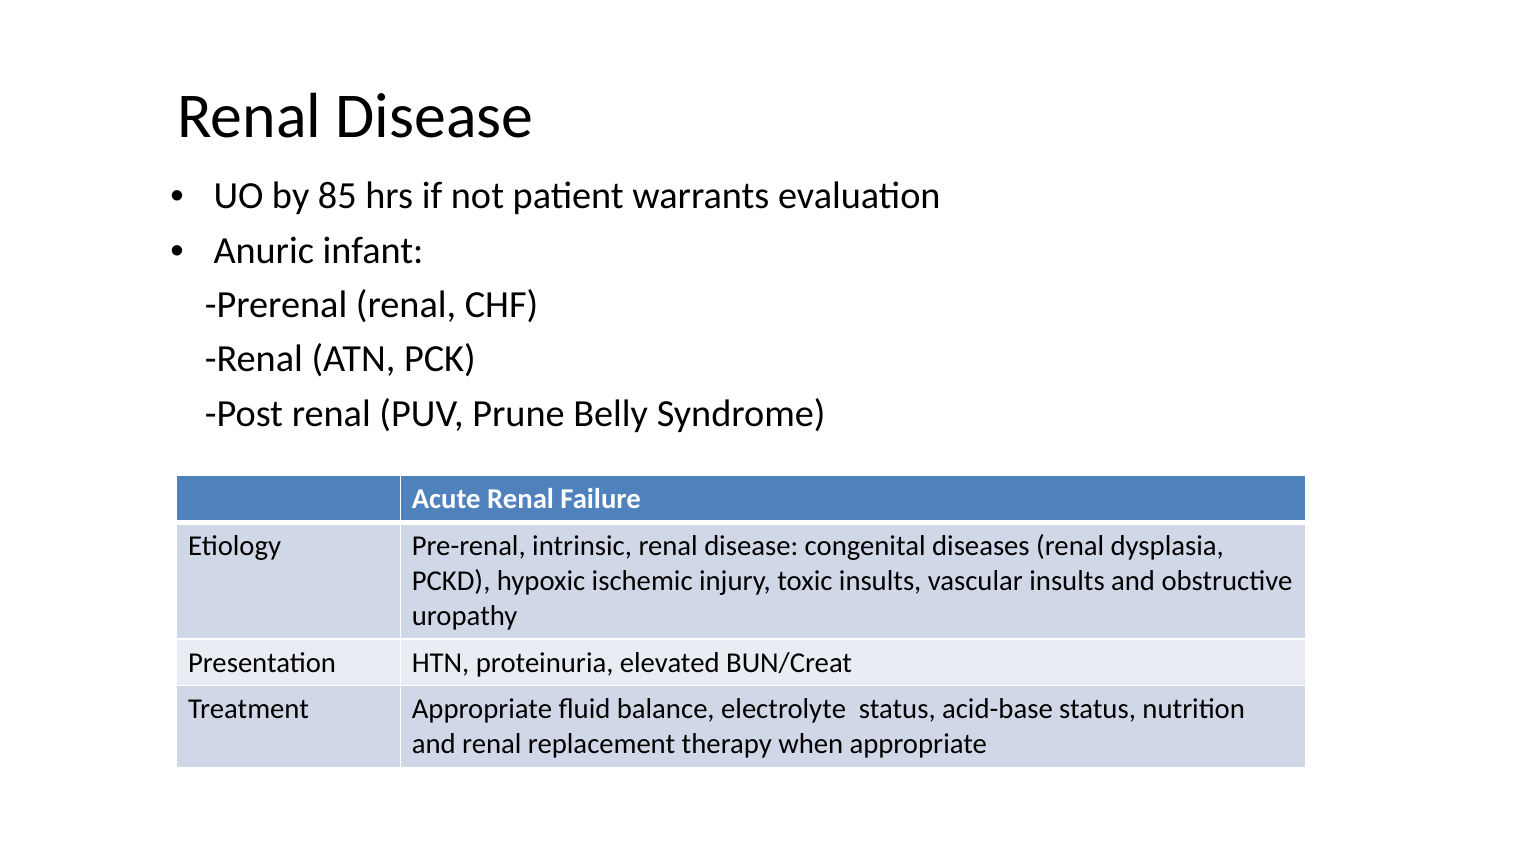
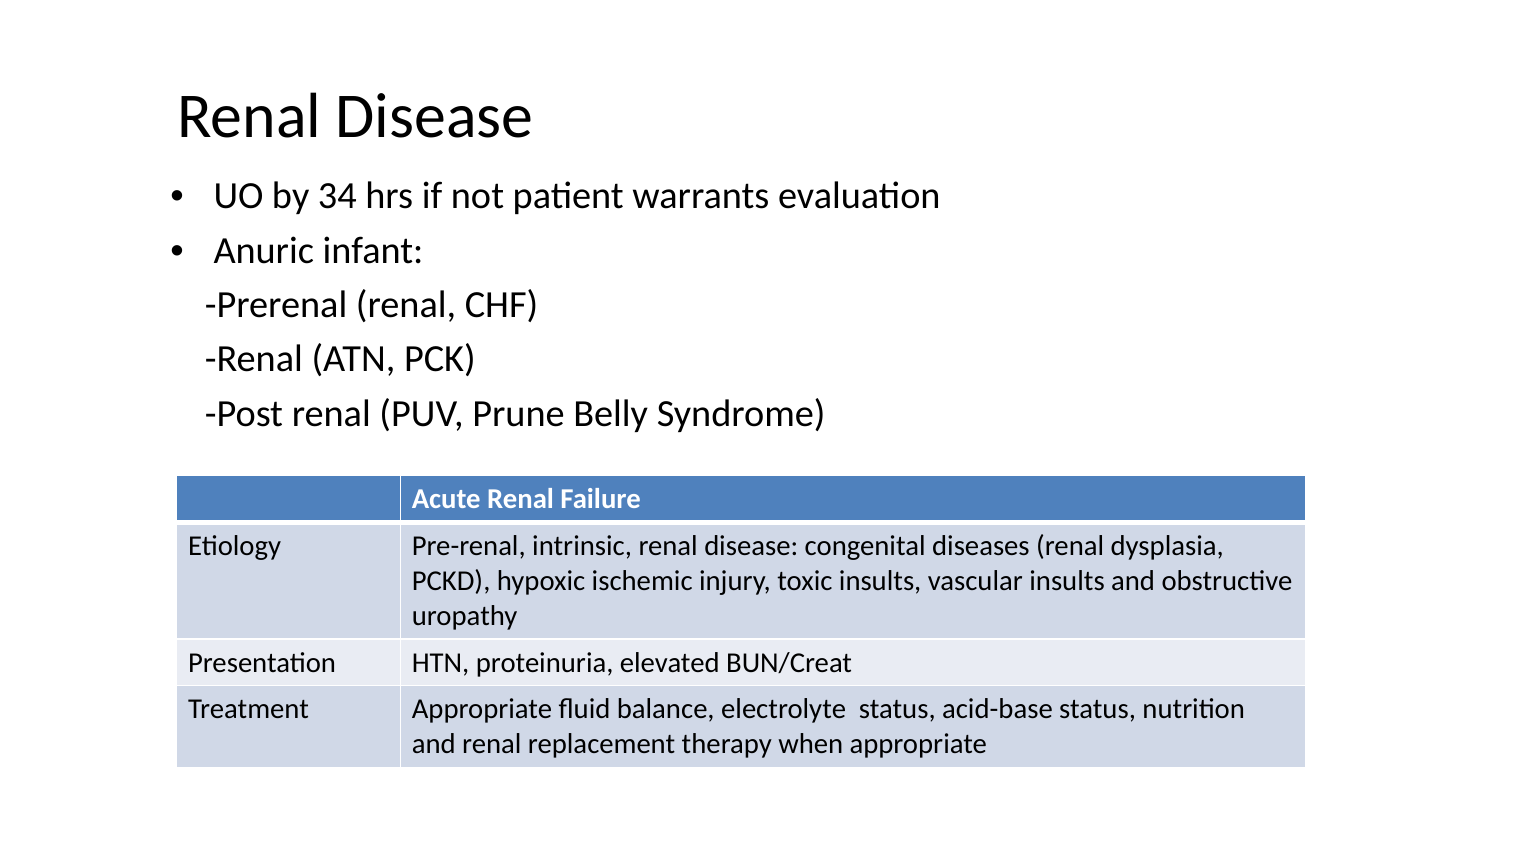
85: 85 -> 34
